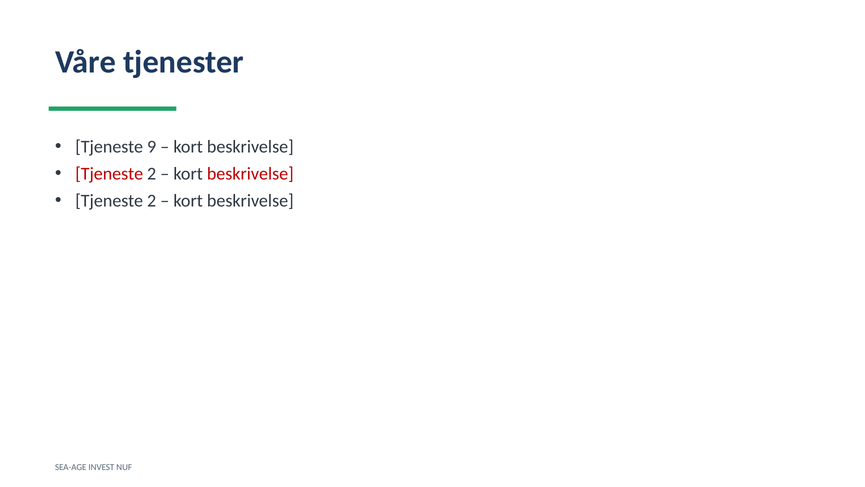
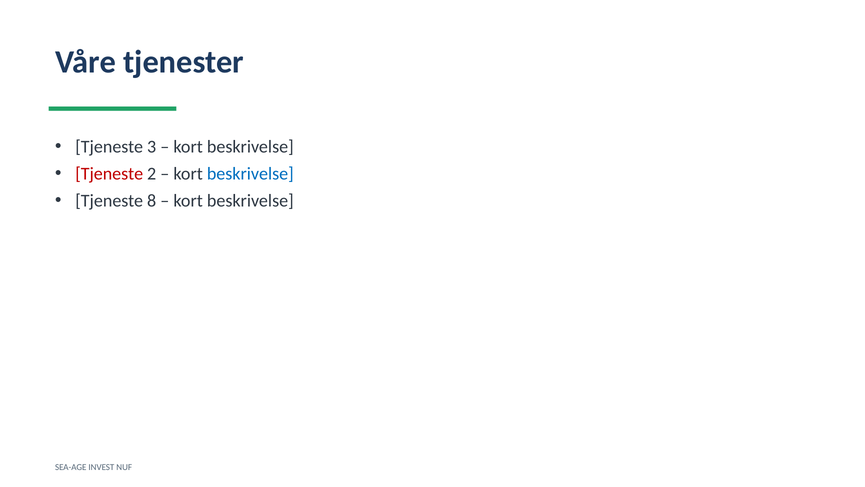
9: 9 -> 3
beskrivelse at (250, 174) colour: red -> blue
2 at (152, 201): 2 -> 8
